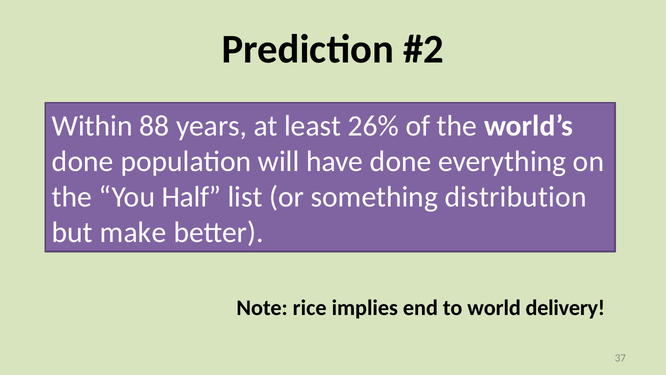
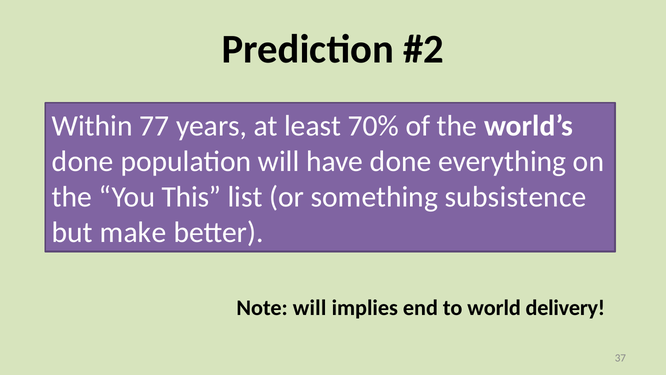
88: 88 -> 77
26%: 26% -> 70%
Half: Half -> This
distribution: distribution -> subsistence
Note rice: rice -> will
